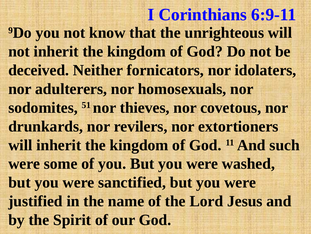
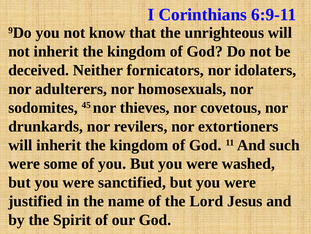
51: 51 -> 45
